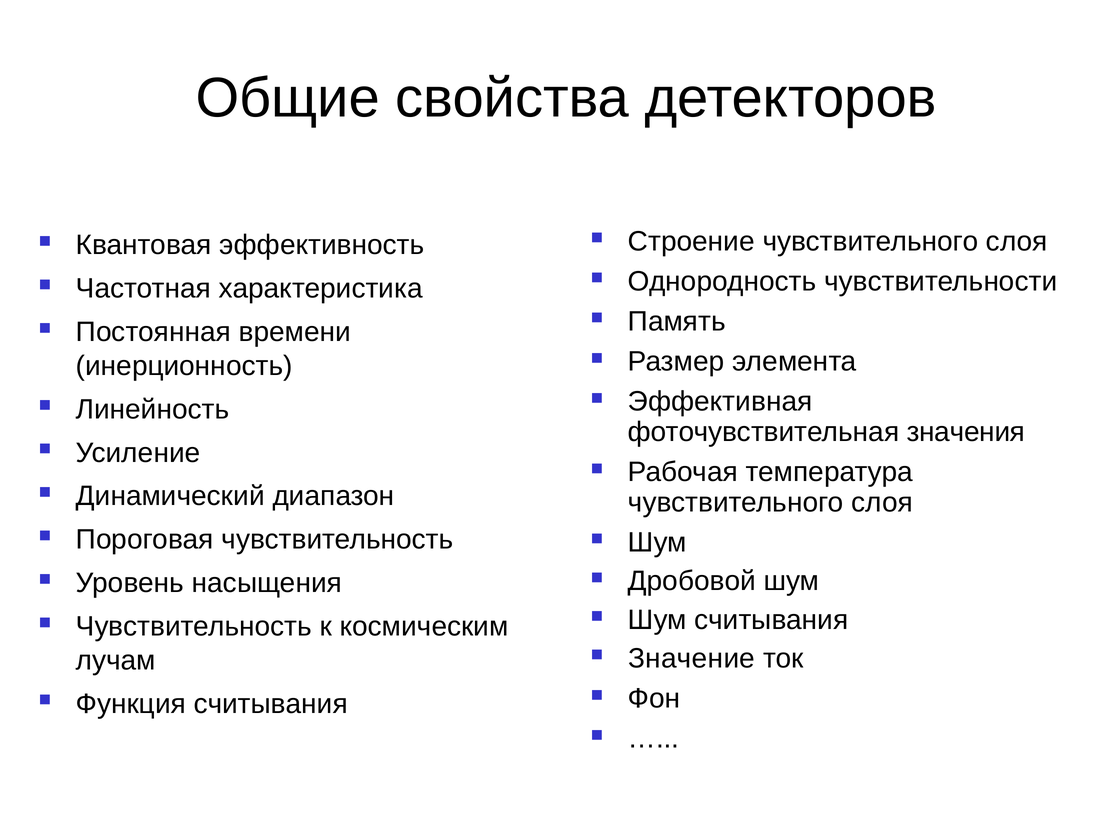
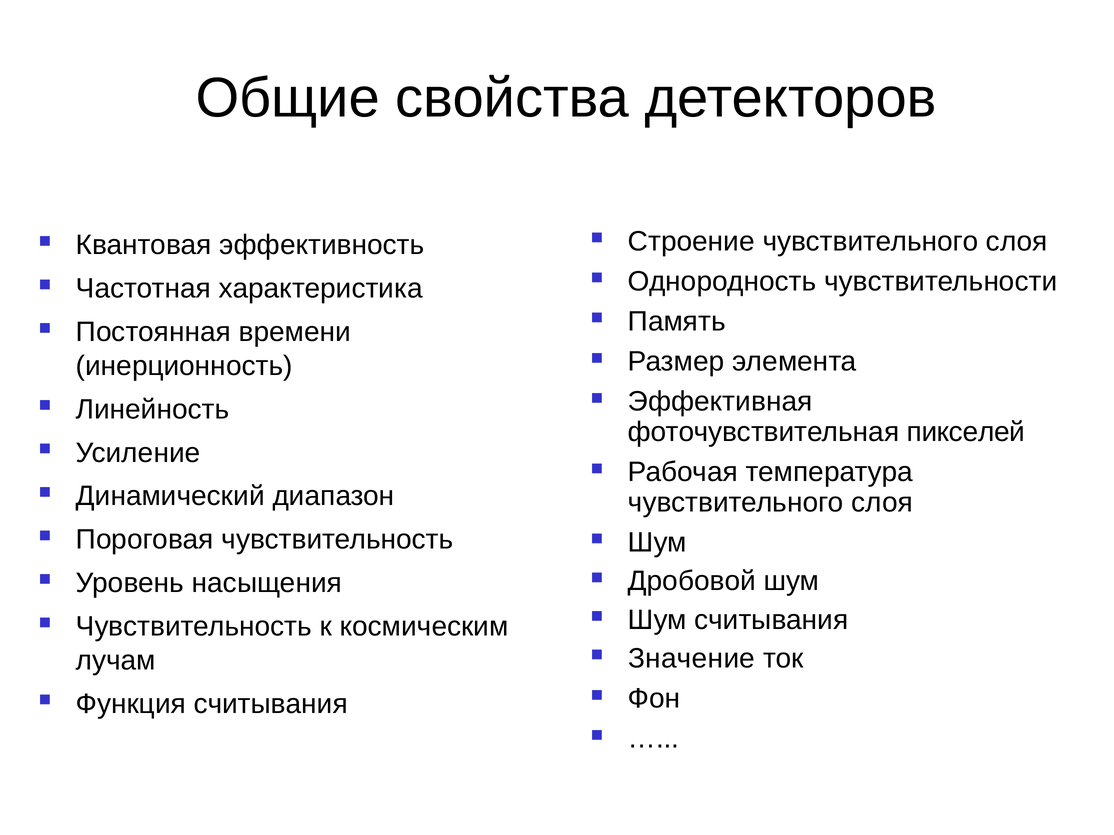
значения: значения -> пикселей
